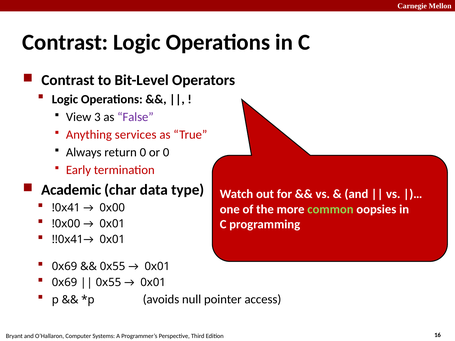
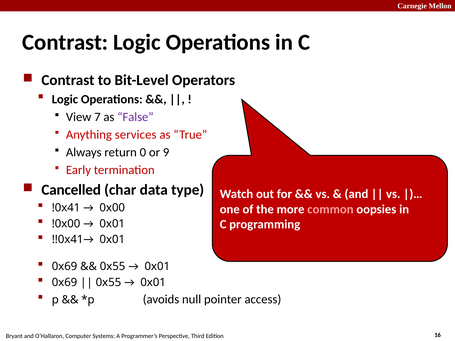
3: 3 -> 7
or 0: 0 -> 9
Academic: Academic -> Cancelled
common colour: light green -> pink
